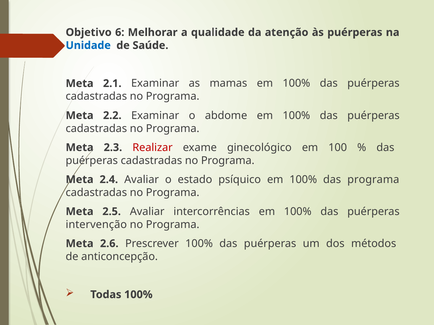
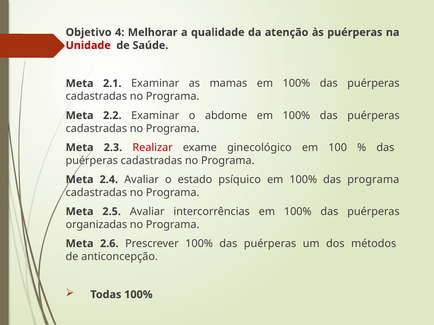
6: 6 -> 4
Unidade colour: blue -> red
intervenção: intervenção -> organizadas
